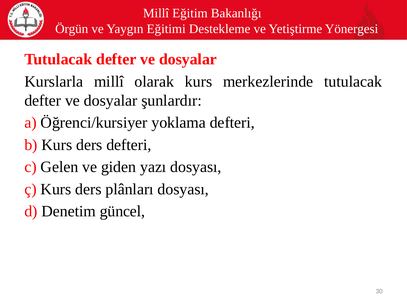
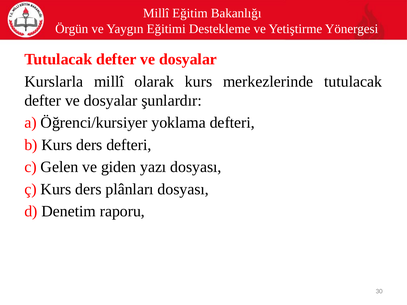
güncel: güncel -> raporu
